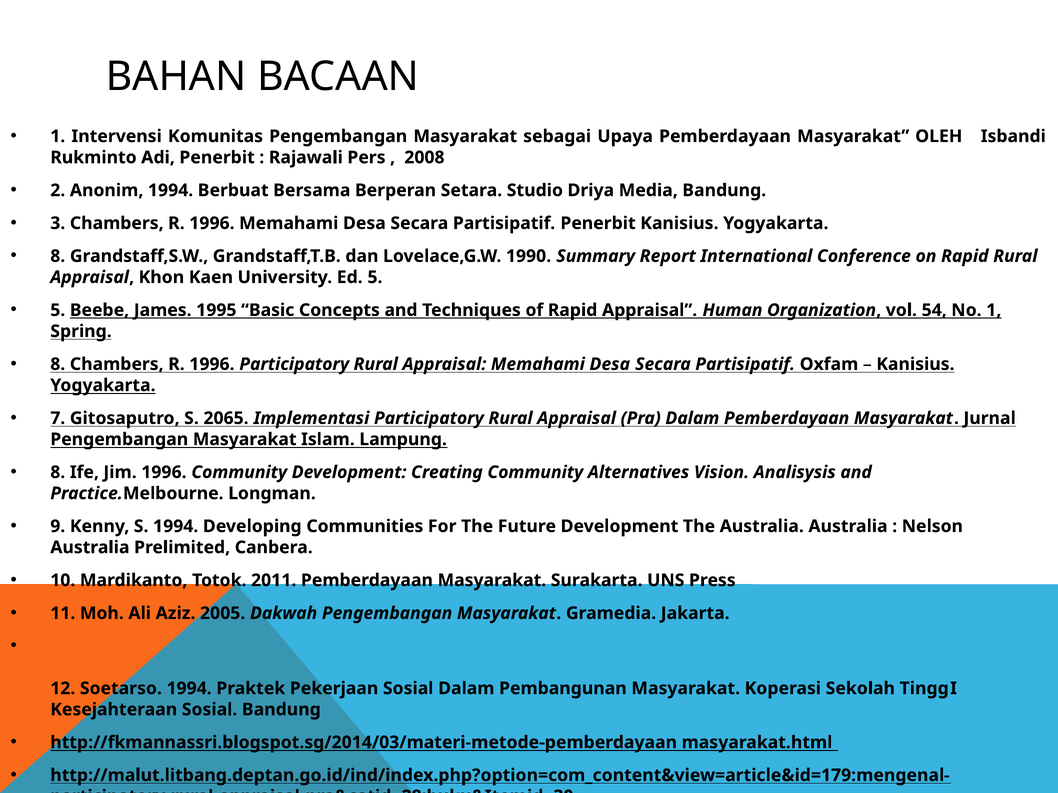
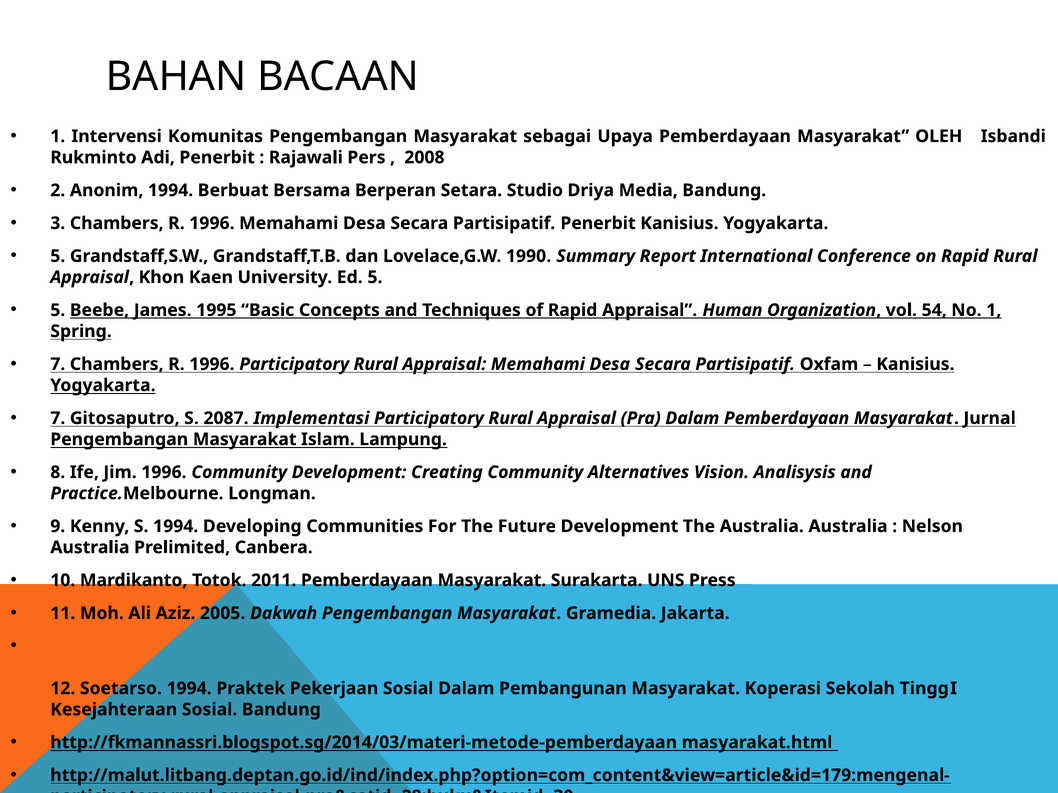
8 at (58, 256): 8 -> 5
8 at (58, 364): 8 -> 7
2065: 2065 -> 2087
